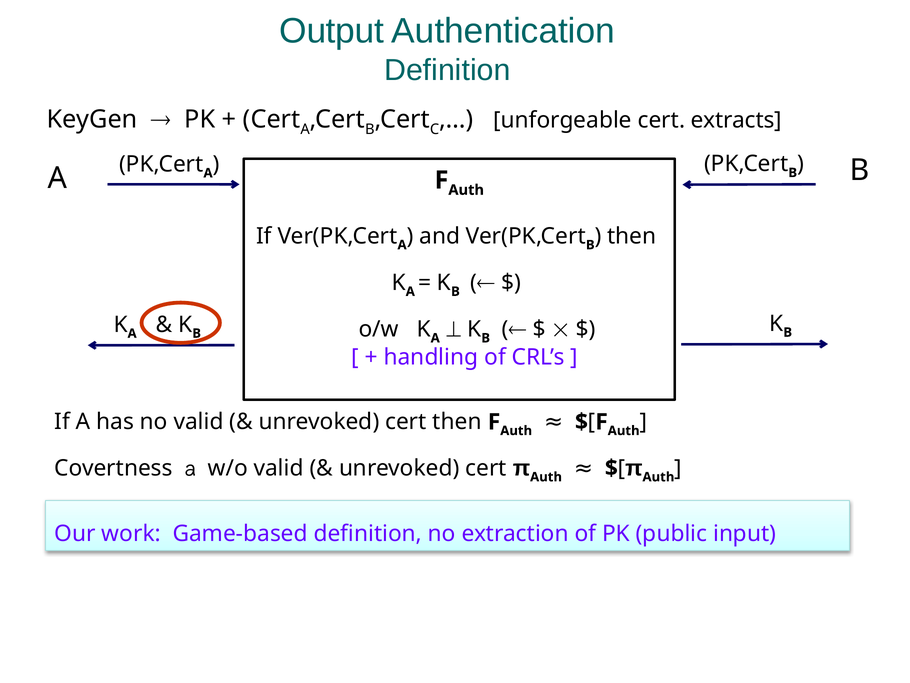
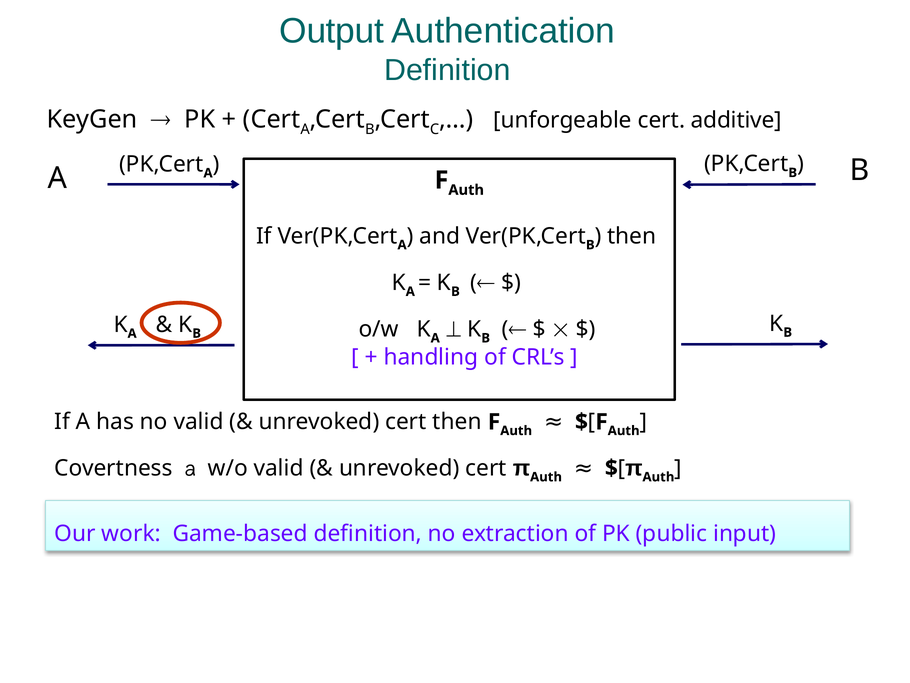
extracts: extracts -> additive
